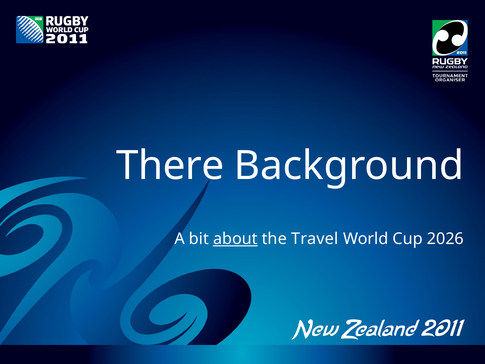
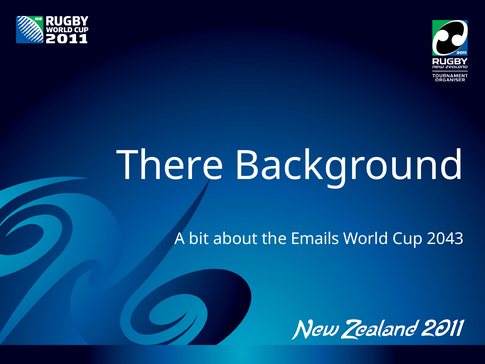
about underline: present -> none
Travel: Travel -> Emails
2026: 2026 -> 2043
